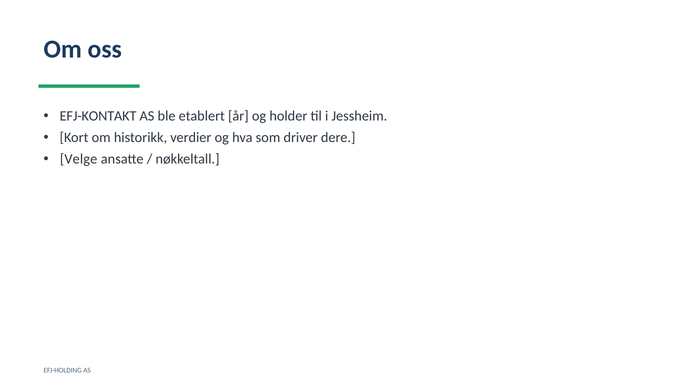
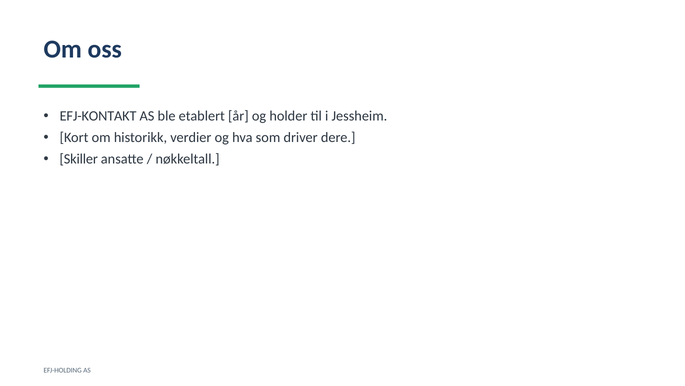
Velge: Velge -> Skiller
